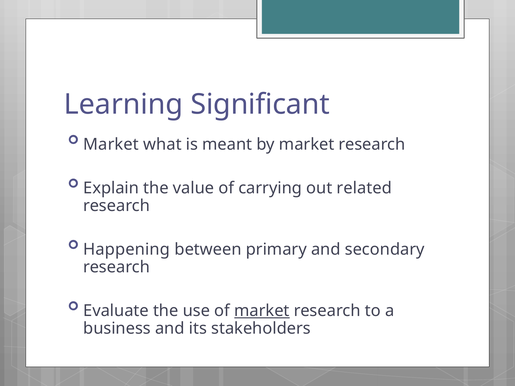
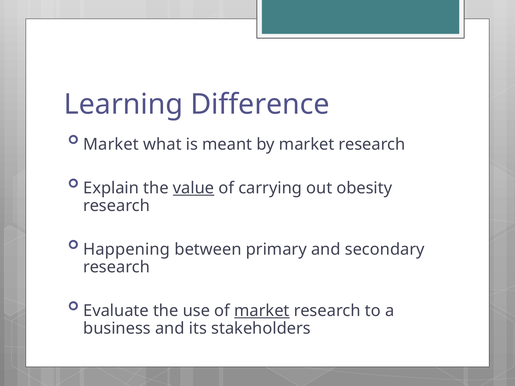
Significant: Significant -> Difference
value underline: none -> present
related: related -> obesity
